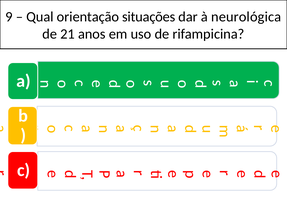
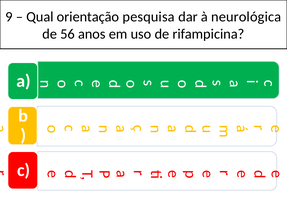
situações: situações -> pesquisa
21: 21 -> 56
